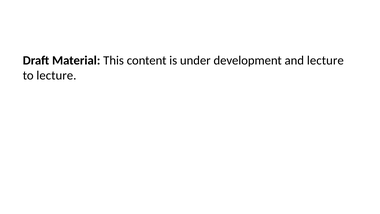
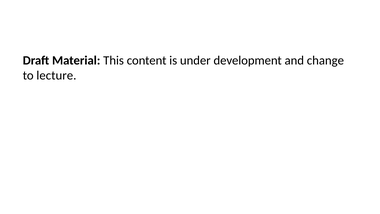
and lecture: lecture -> change
